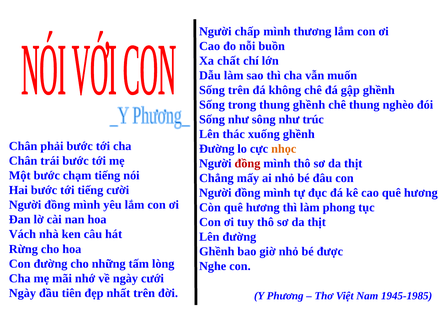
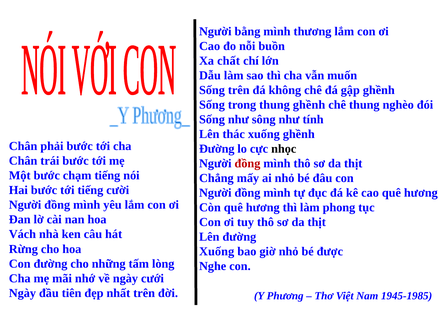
chấp: chấp -> bằng
trúc: trúc -> tính
nhọc colour: orange -> black
Ghềnh at (217, 251): Ghềnh -> Xuống
